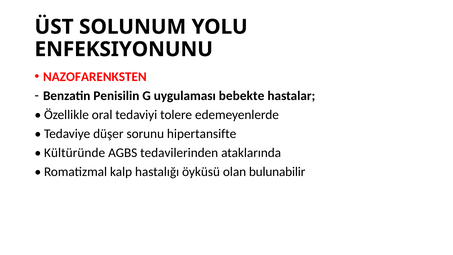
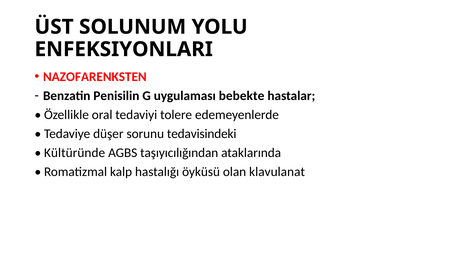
ENFEKSIYONUNU: ENFEKSIYONUNU -> ENFEKSIYONLARI
hipertansifte: hipertansifte -> tedavisindeki
tedavilerinden: tedavilerinden -> taşıyıcılığından
bulunabilir: bulunabilir -> klavulanat
